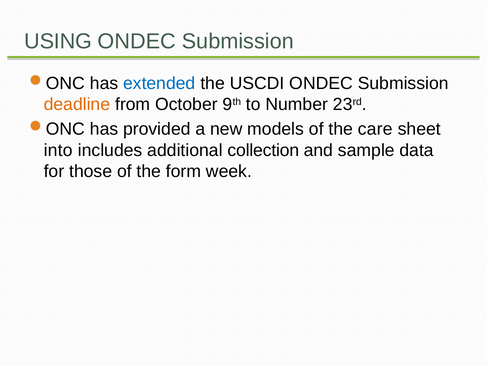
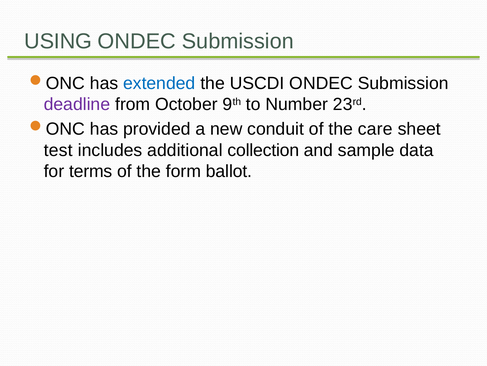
deadline colour: orange -> purple
models: models -> conduit
into: into -> test
those: those -> terms
week: week -> ballot
